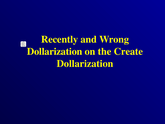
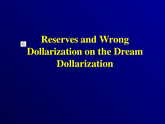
Recently: Recently -> Reserves
Create: Create -> Dream
